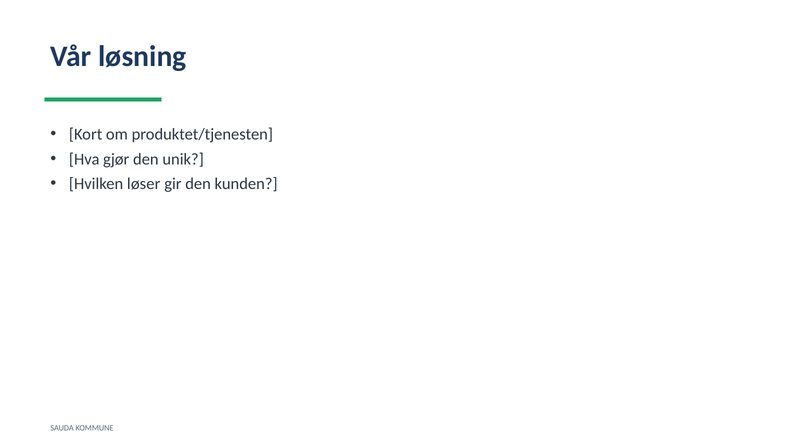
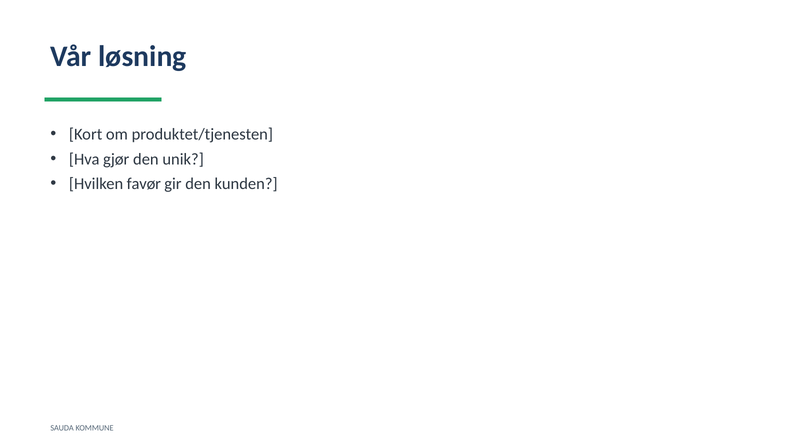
løser: løser -> favør
